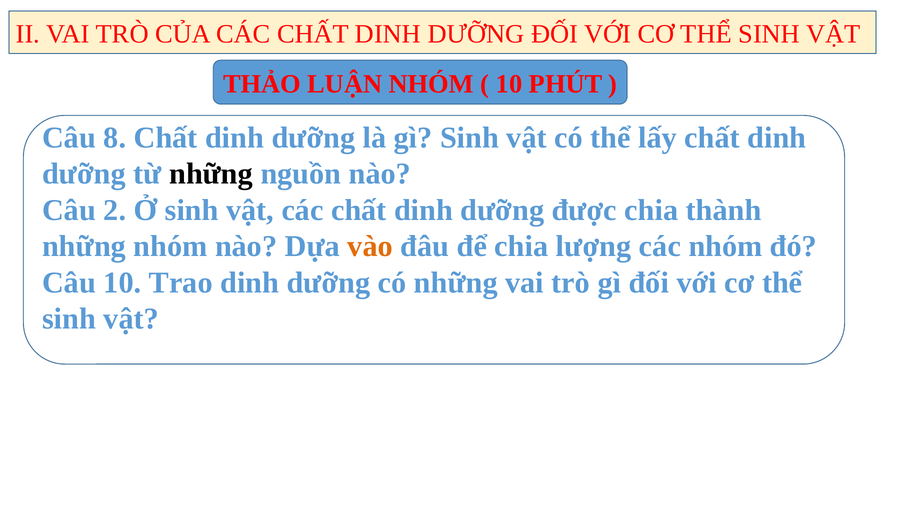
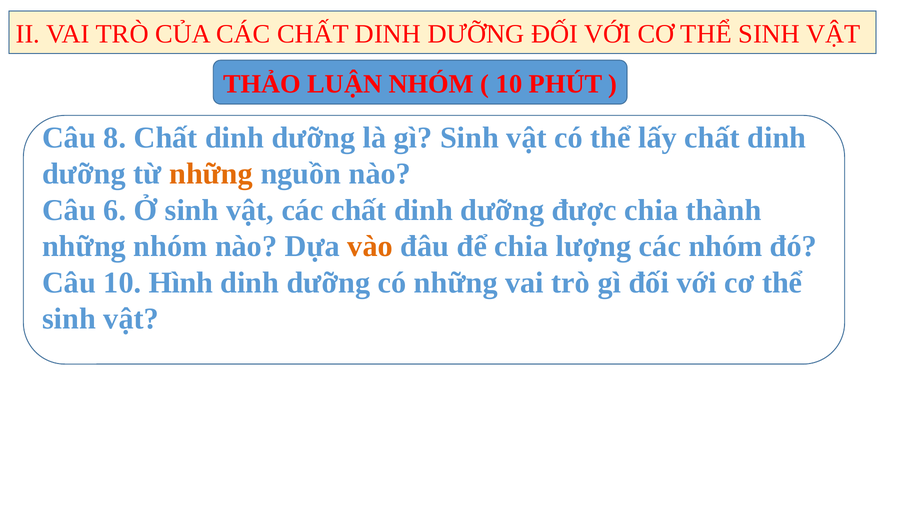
những at (211, 174) colour: black -> orange
2: 2 -> 6
Trao: Trao -> Hình
